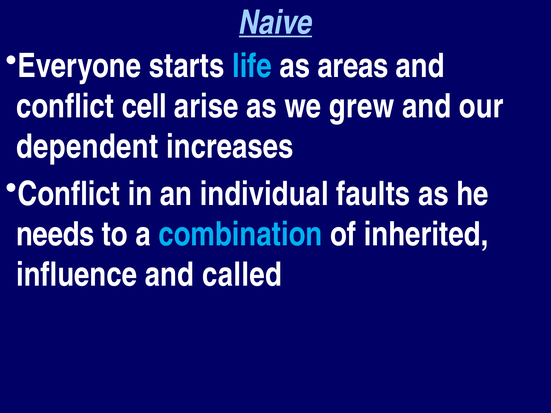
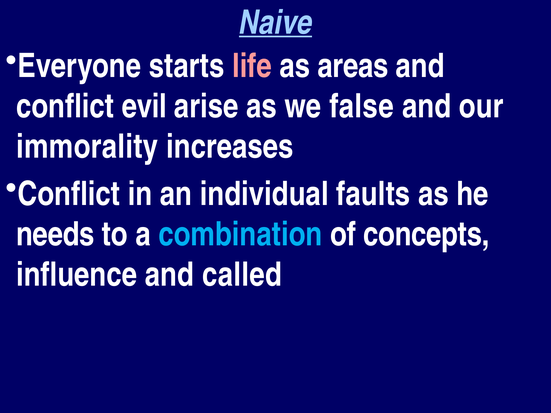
life colour: light blue -> pink
cell: cell -> evil
grew: grew -> false
dependent: dependent -> immorality
inherited: inherited -> concepts
